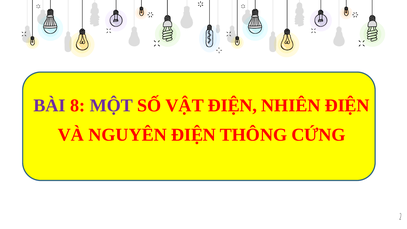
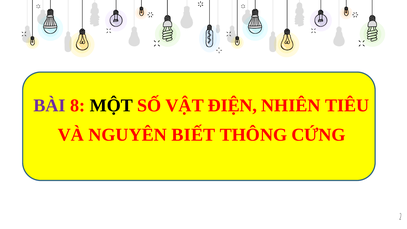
MỘT colour: purple -> black
NHIÊN ĐIỆN: ĐIỆN -> TIÊU
NGUYÊN ĐIỆN: ĐIỆN -> BIẾT
